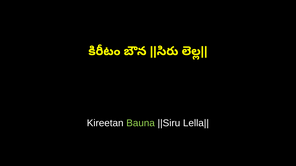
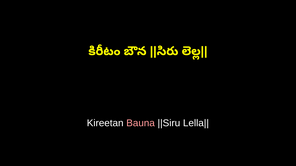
Bauna colour: light green -> pink
